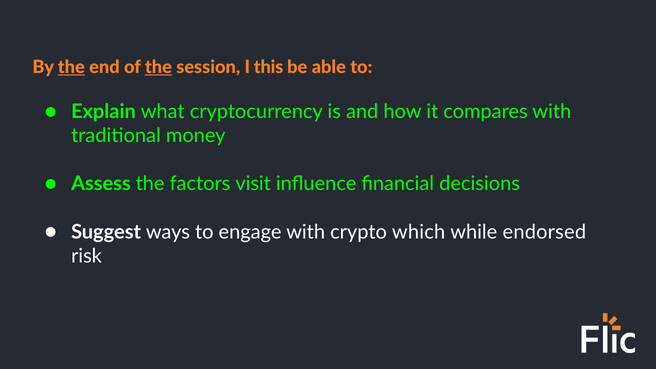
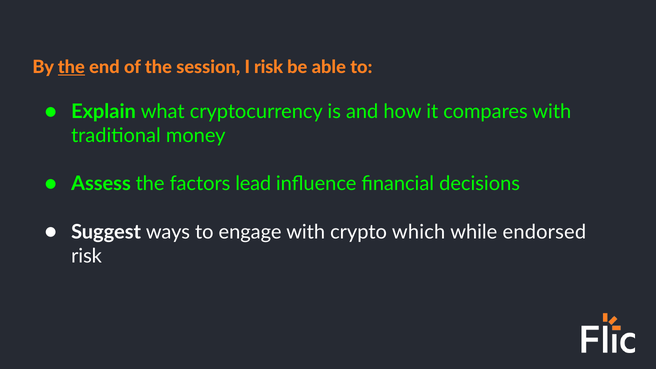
the at (158, 67) underline: present -> none
I this: this -> risk
visit: visit -> lead
